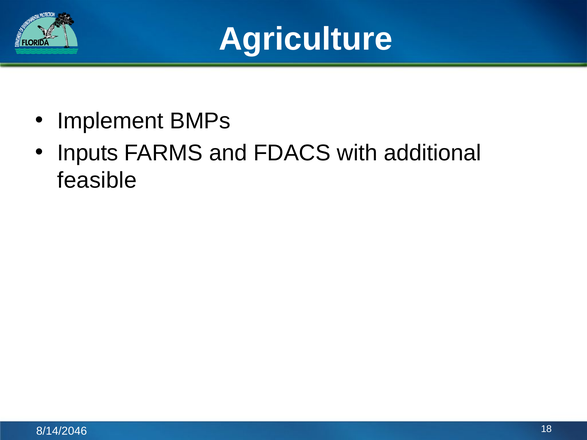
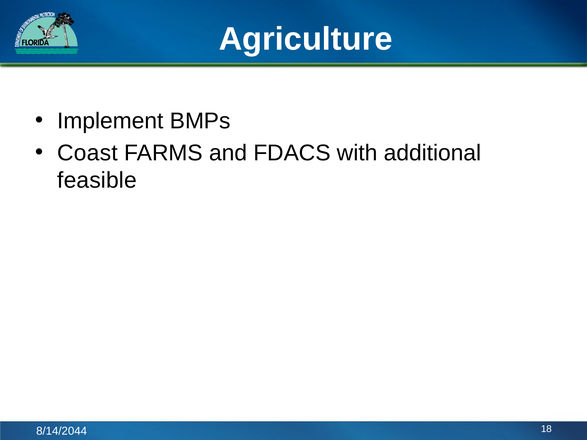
Inputs: Inputs -> Coast
8/14/2046: 8/14/2046 -> 8/14/2044
